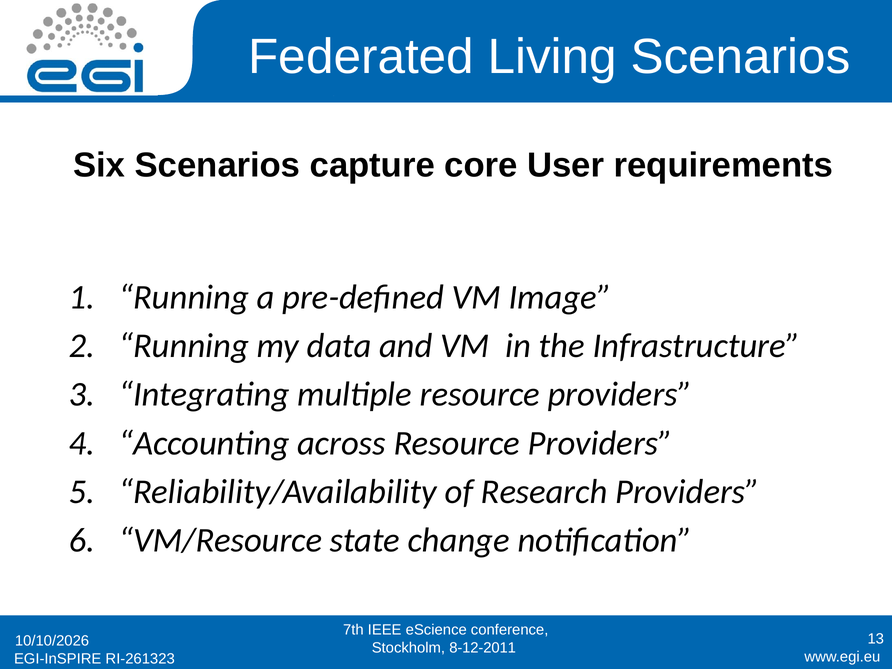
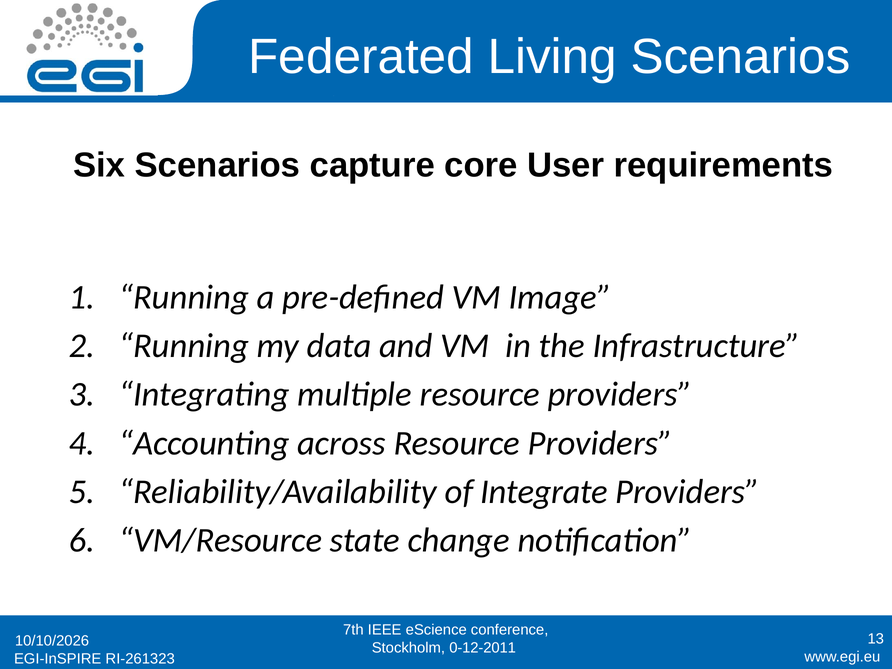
Research: Research -> Integrate
8-12-2011: 8-12-2011 -> 0-12-2011
